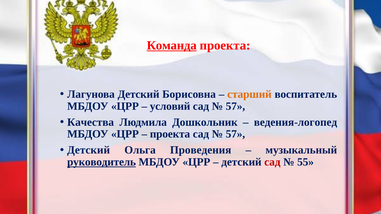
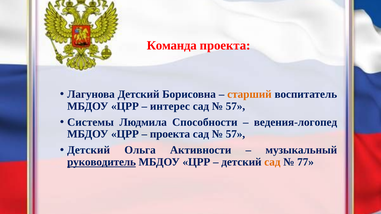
Команда underline: present -> none
условий: условий -> интерес
Качества: Качества -> Системы
Дошкольник: Дошкольник -> Способности
Проведения: Проведения -> Активности
сад at (272, 162) colour: red -> orange
55: 55 -> 77
